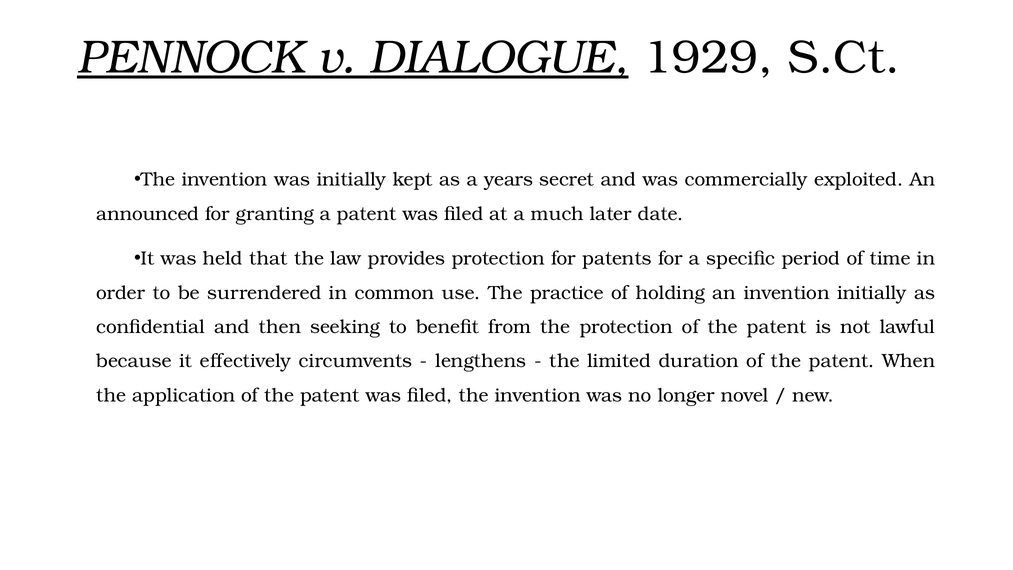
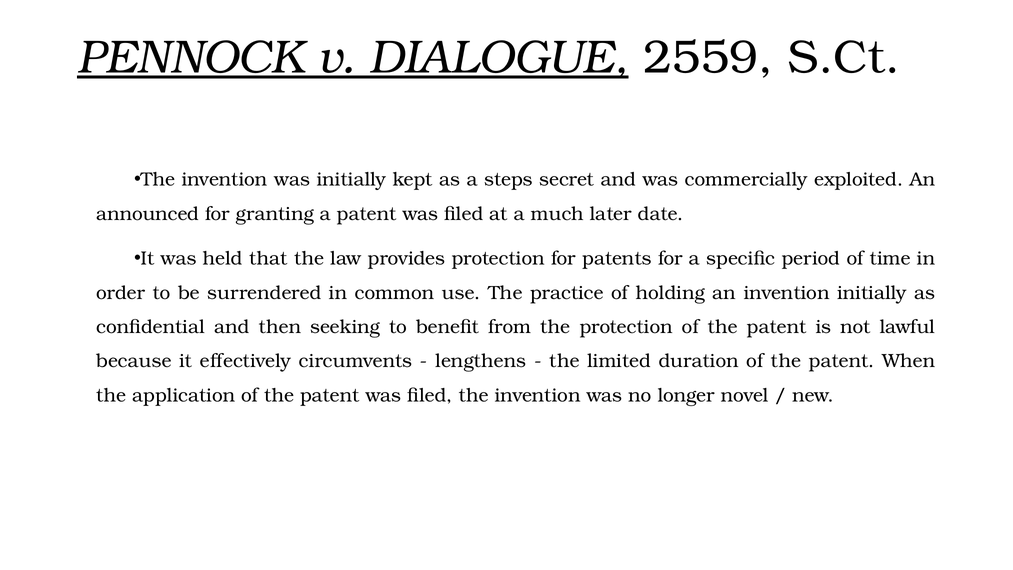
1929: 1929 -> 2559
years: years -> steps
